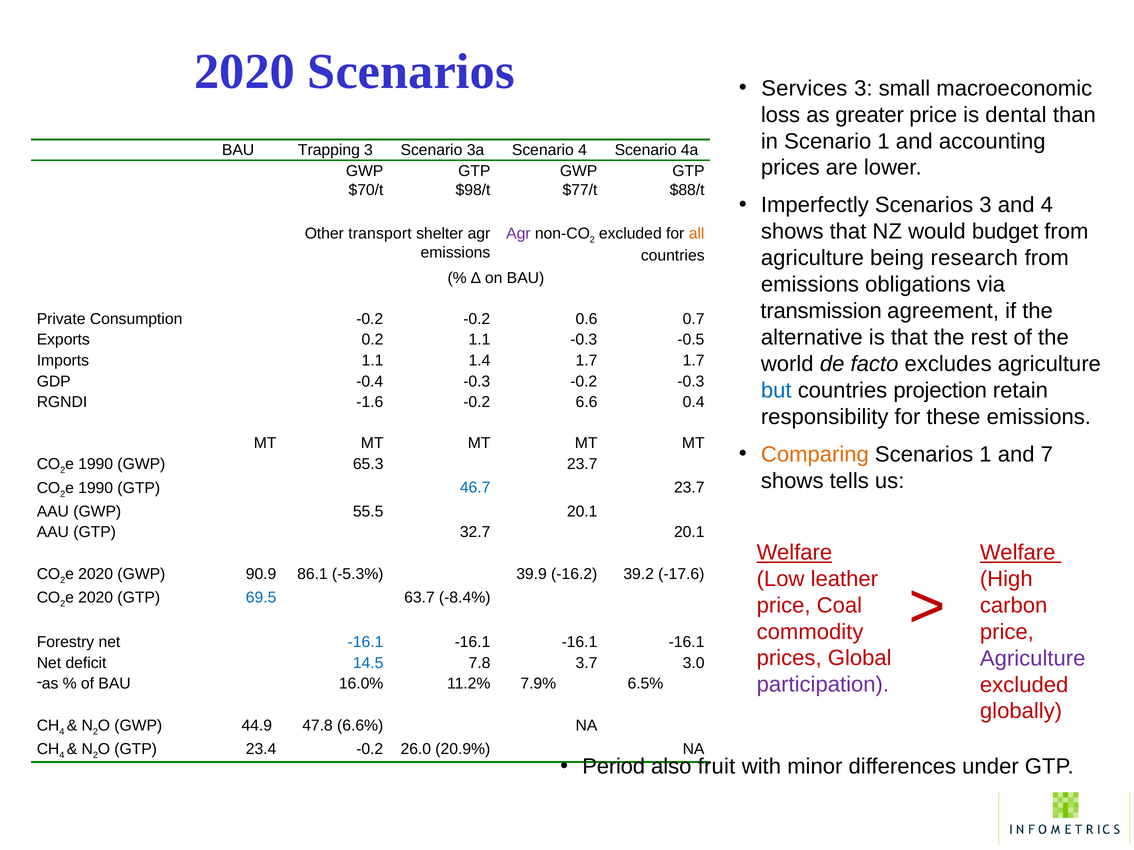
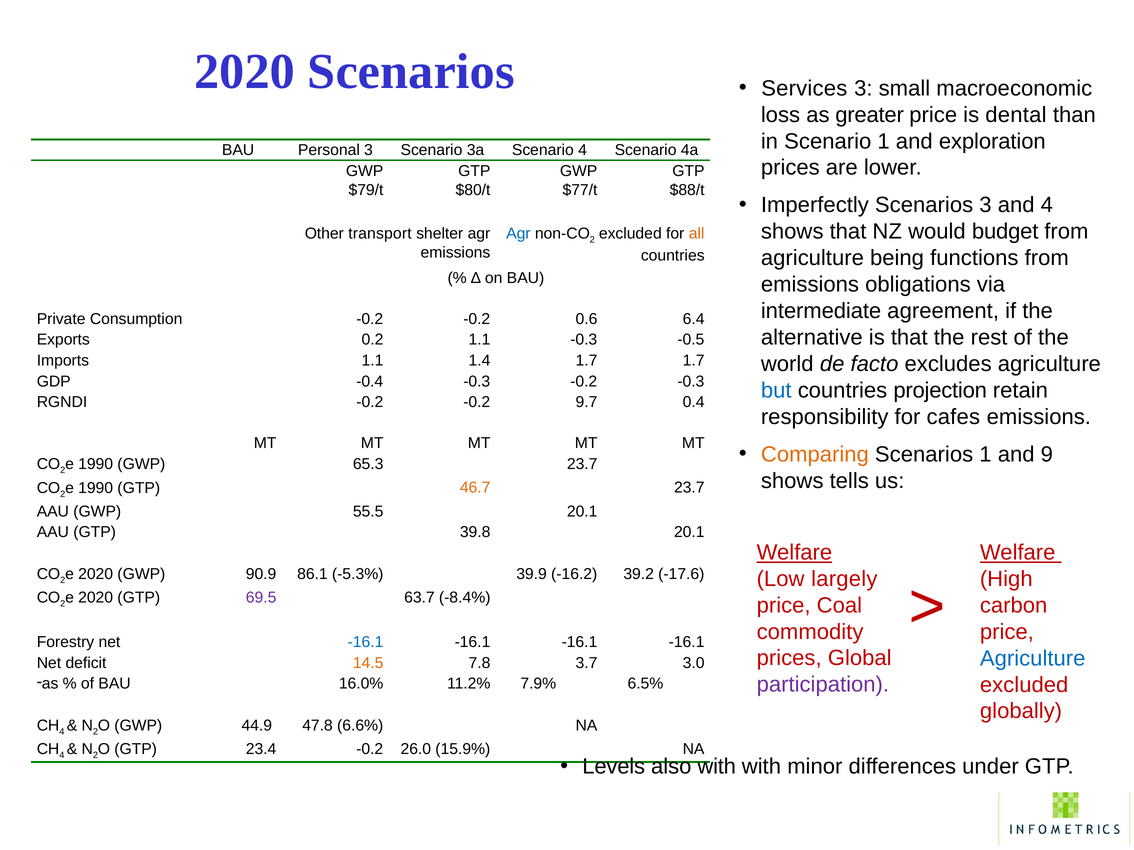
accounting: accounting -> exploration
Trapping: Trapping -> Personal
$70/t: $70/t -> $79/t
$98/t: $98/t -> $80/t
Agr at (518, 234) colour: purple -> blue
research: research -> functions
transmission: transmission -> intermediate
0.7: 0.7 -> 6.4
RGNDI -1.6: -1.6 -> -0.2
6.6: 6.6 -> 9.7
these: these -> cafes
7: 7 -> 9
46.7 colour: blue -> orange
32.7: 32.7 -> 39.8
leather: leather -> largely
69.5 colour: blue -> purple
Agriculture at (1033, 659) colour: purple -> blue
14.5 colour: blue -> orange
20.9%: 20.9% -> 15.9%
Period: Period -> Levels
also fruit: fruit -> with
